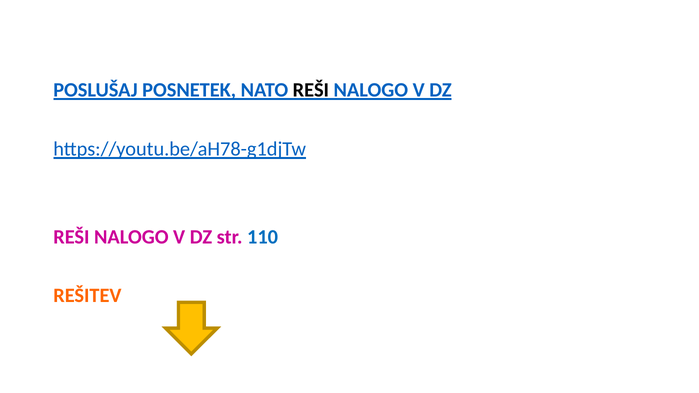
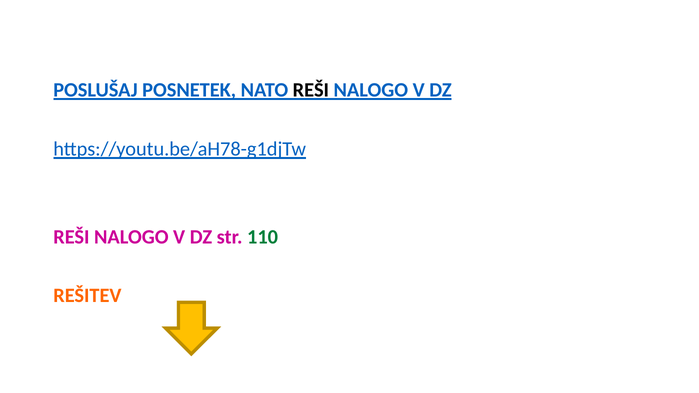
110 colour: blue -> green
